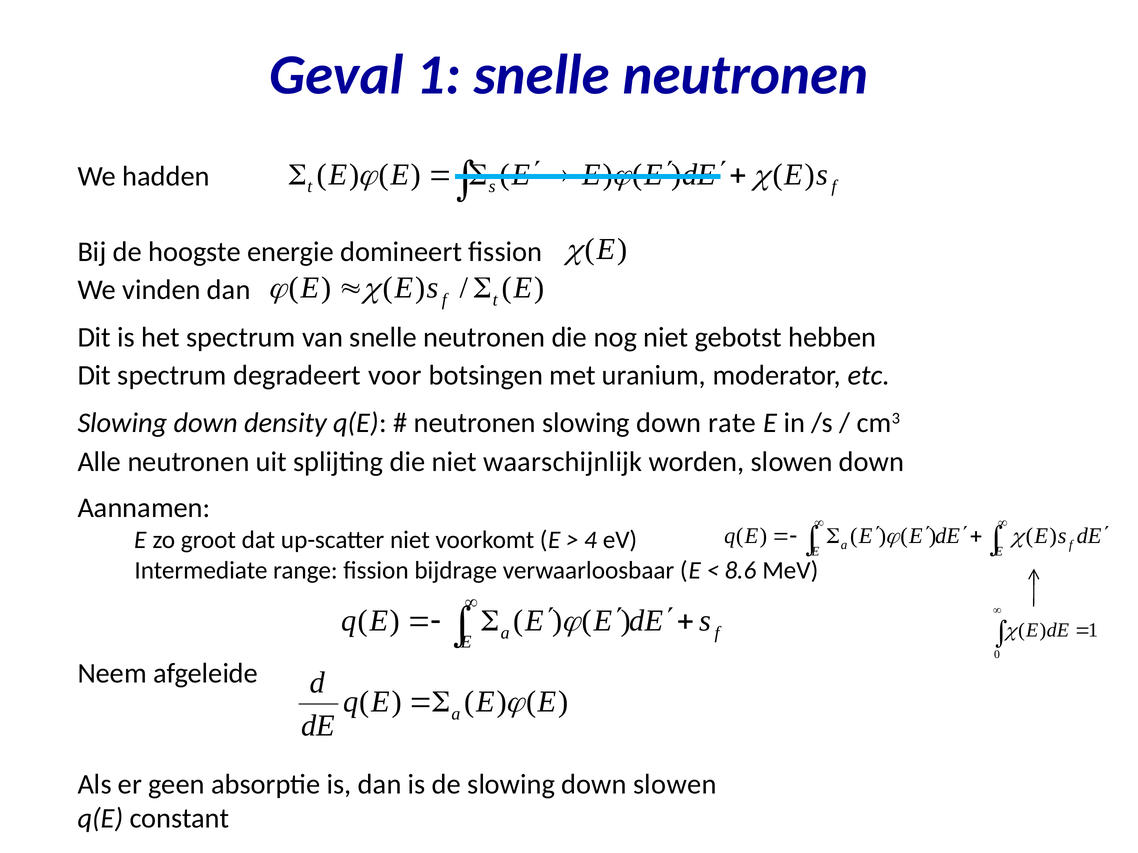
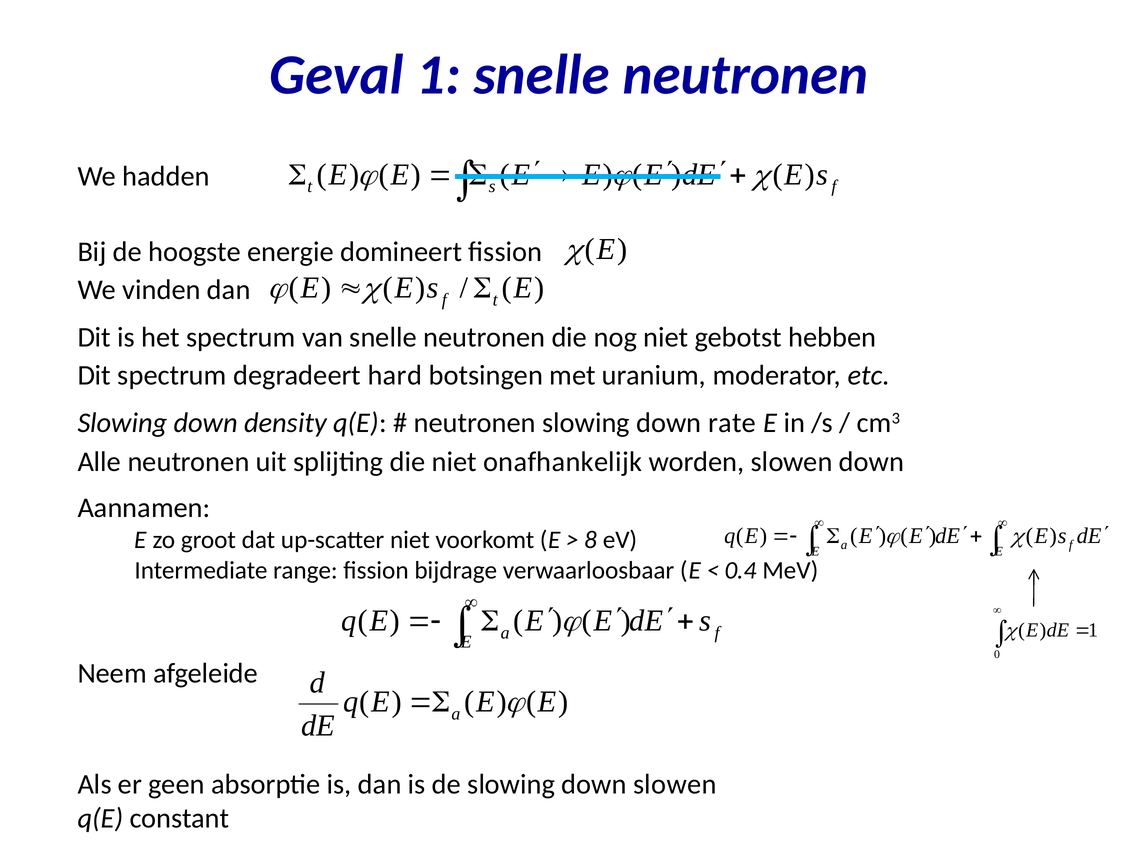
voor: voor -> hard
waarschijnlijk: waarschijnlijk -> onafhankelijk
4: 4 -> 8
8.6: 8.6 -> 0.4
